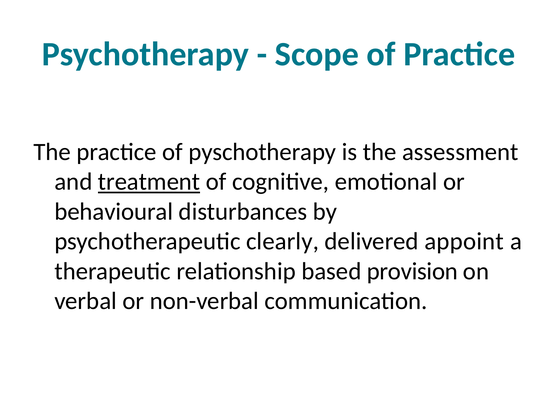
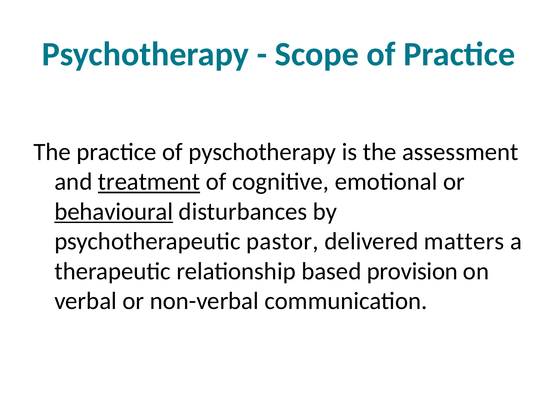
behavioural underline: none -> present
clearly: clearly -> pastor
appoint: appoint -> matters
